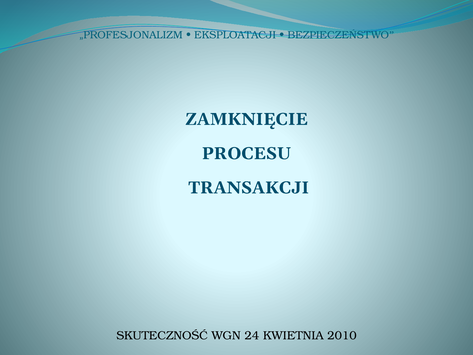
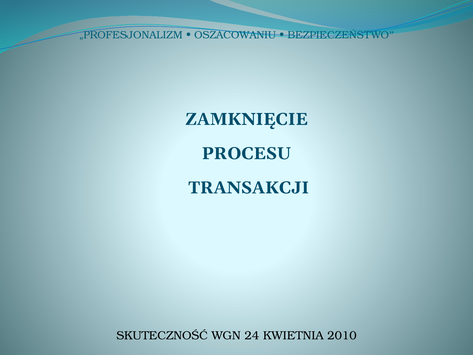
EKSPLOATACJI: EKSPLOATACJI -> OSZACOWANIU
